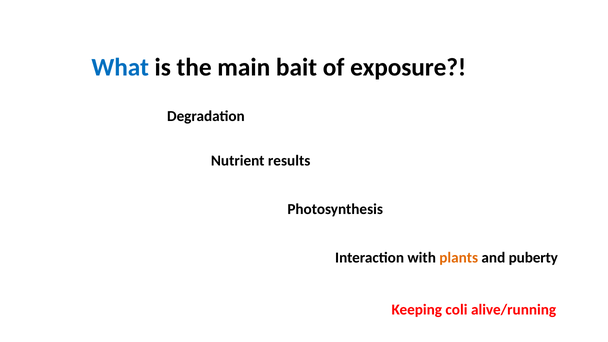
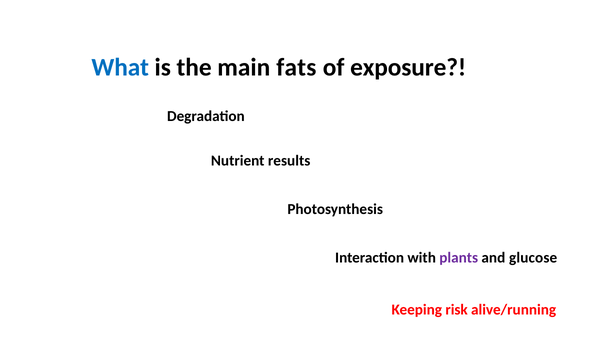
bait: bait -> fats
plants colour: orange -> purple
puberty: puberty -> glucose
coli: coli -> risk
